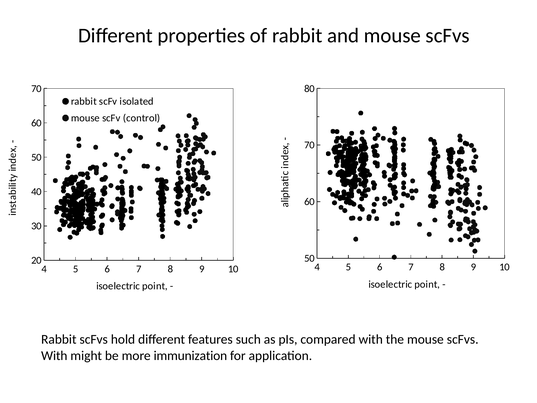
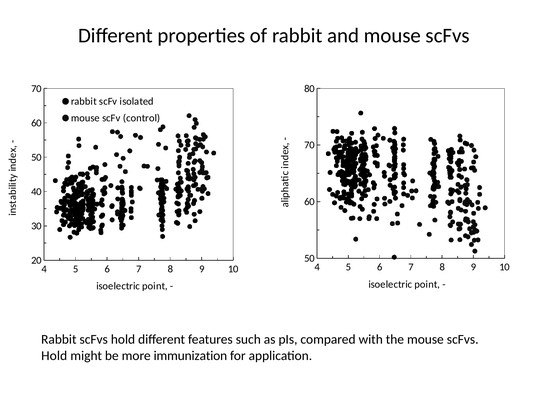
With at (54, 355): With -> Hold
